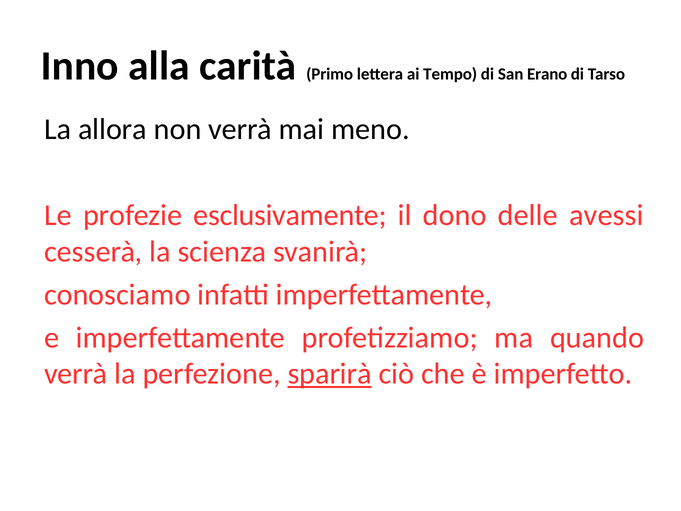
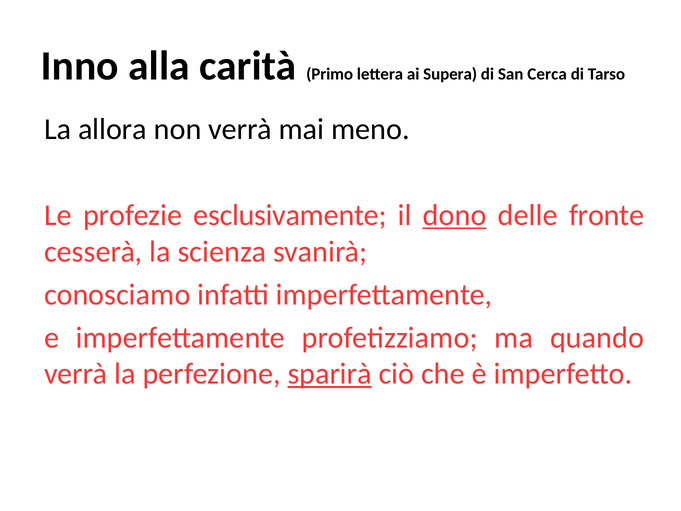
Tempo: Tempo -> Supera
Erano: Erano -> Cerca
dono underline: none -> present
avessi: avessi -> fronte
